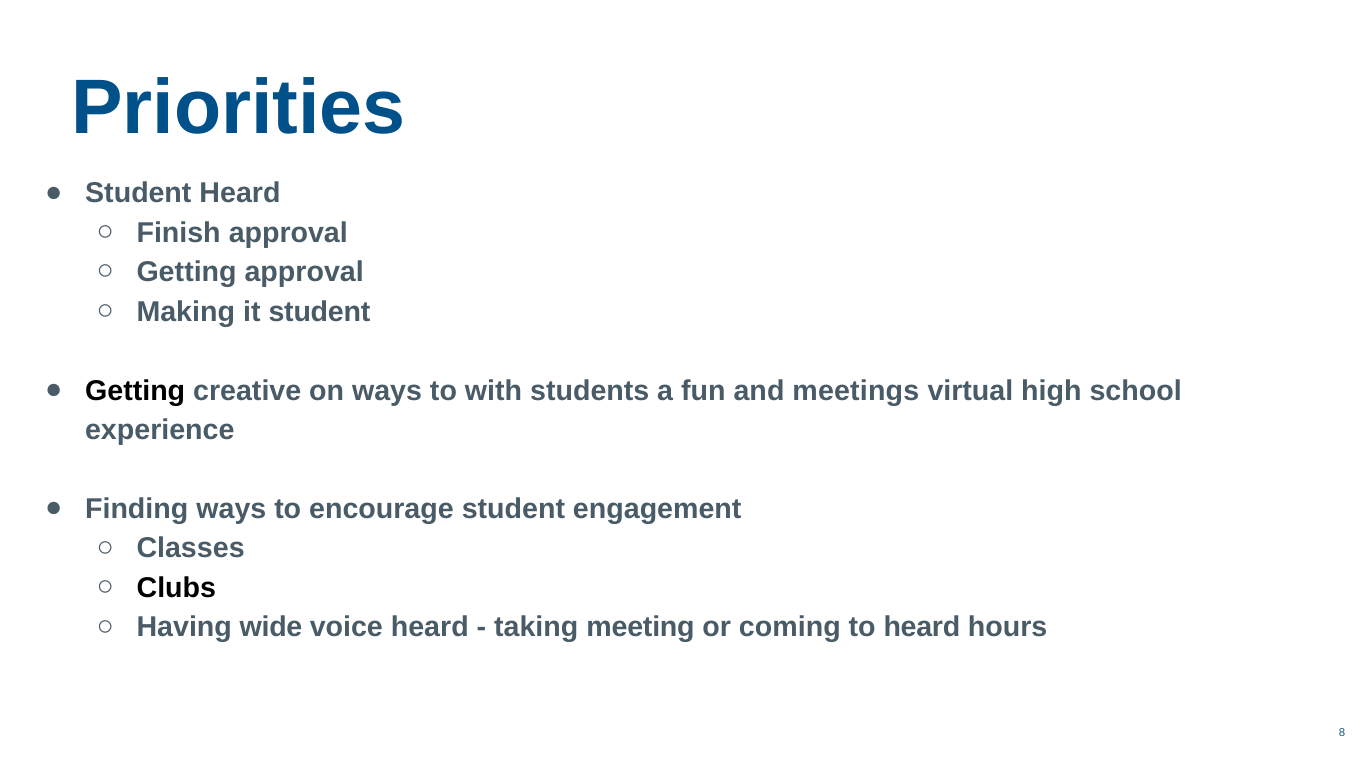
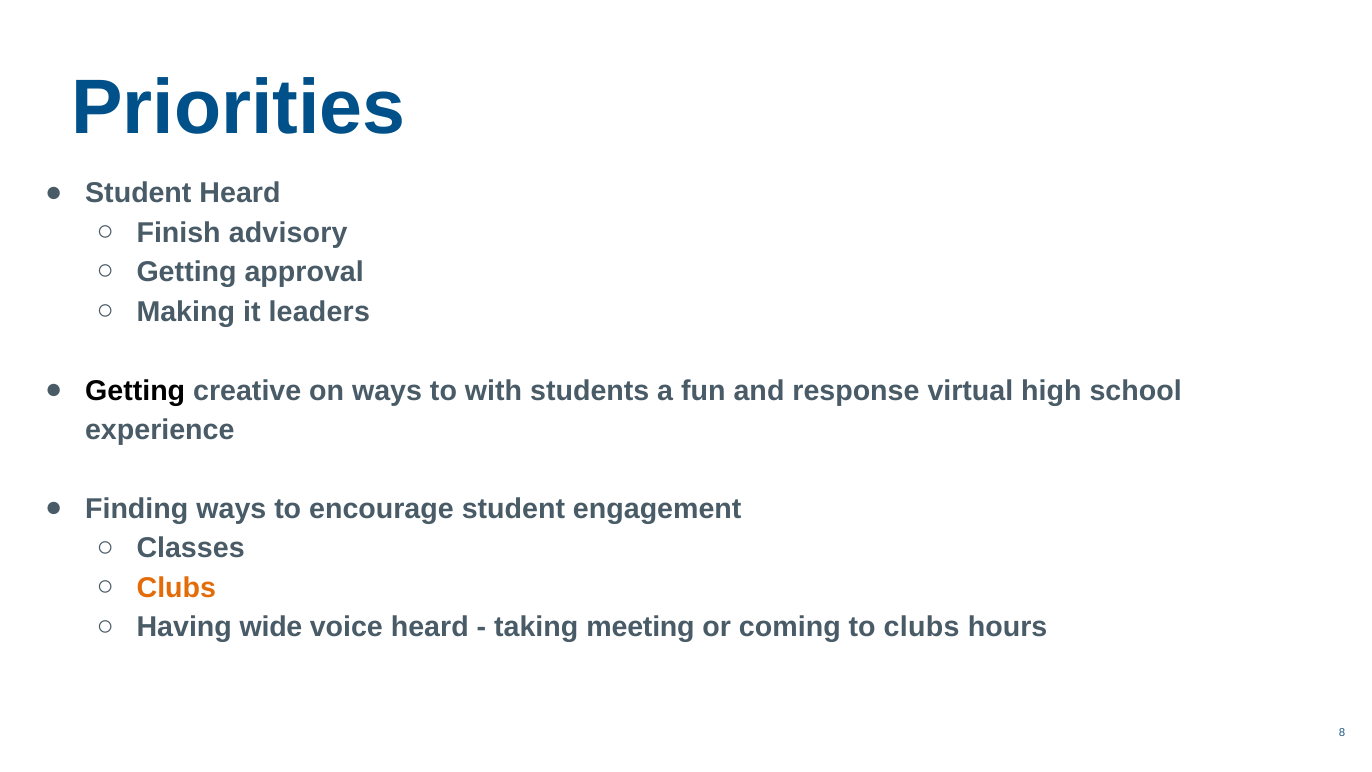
Finish approval: approval -> advisory
it student: student -> leaders
meetings: meetings -> response
Clubs at (176, 588) colour: black -> orange
to heard: heard -> clubs
